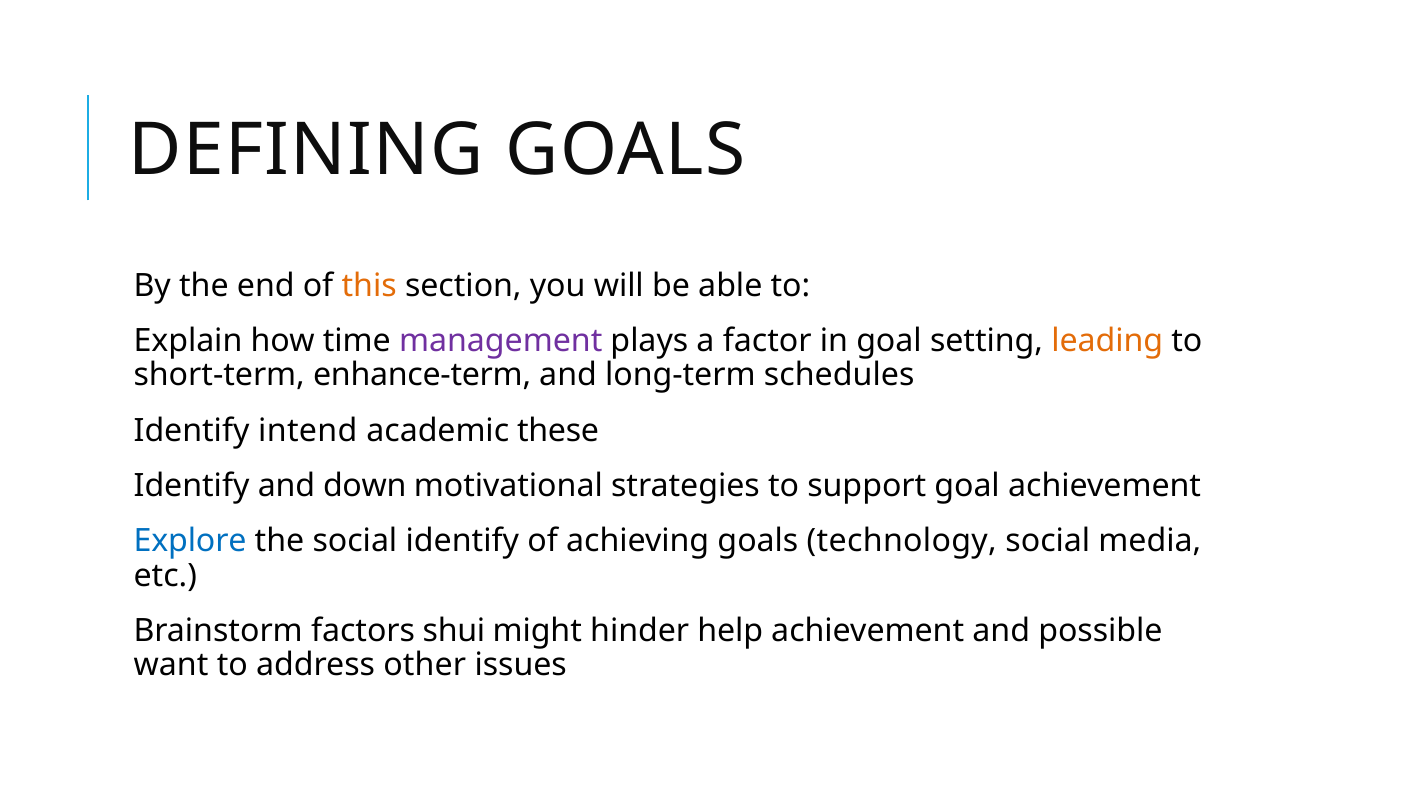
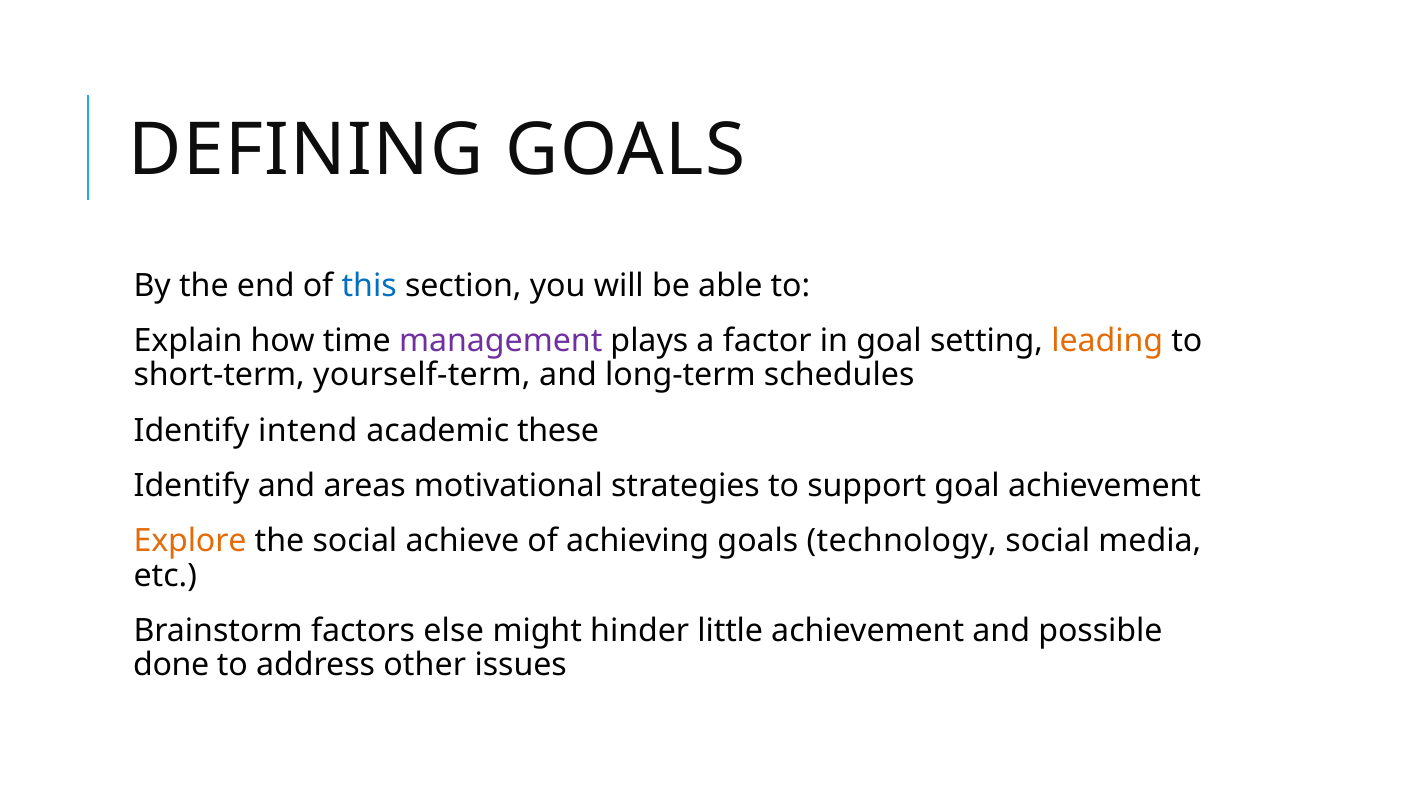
this colour: orange -> blue
enhance-term: enhance-term -> yourself-term
down: down -> areas
Explore colour: blue -> orange
social identify: identify -> achieve
shui: shui -> else
help: help -> little
want: want -> done
